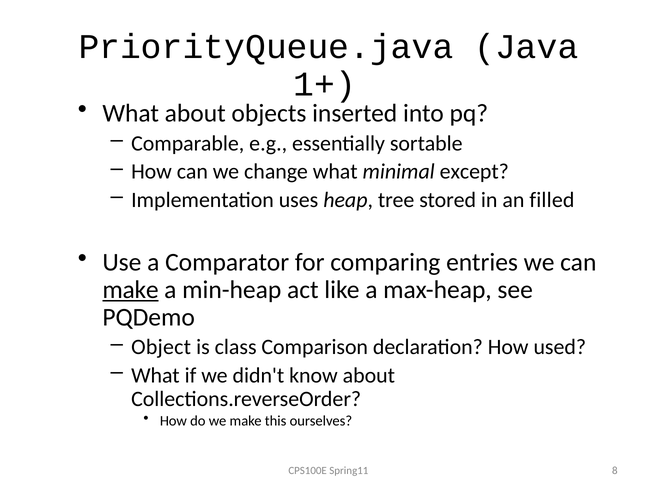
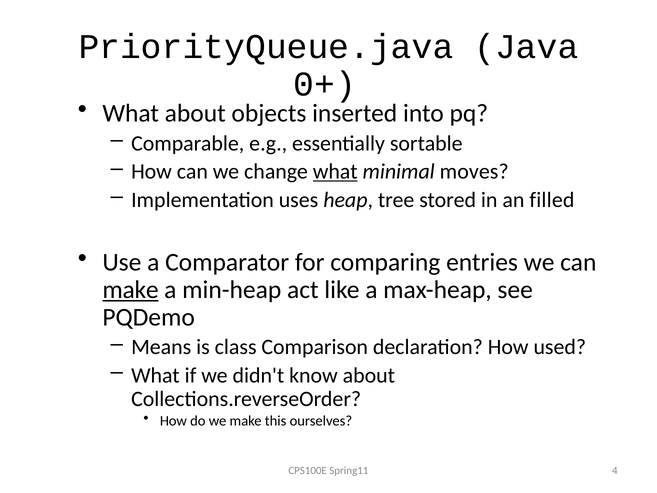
1+: 1+ -> 0+
what at (335, 171) underline: none -> present
except: except -> moves
Object: Object -> Means
8: 8 -> 4
